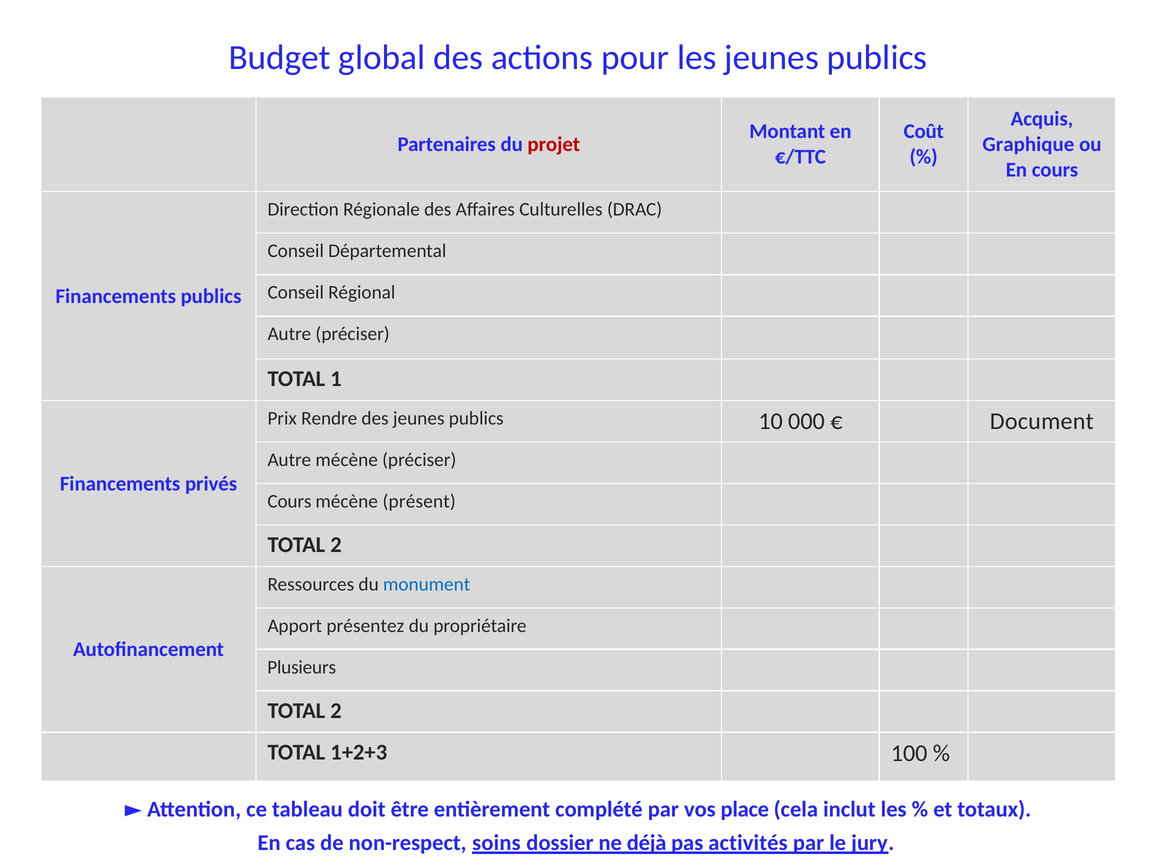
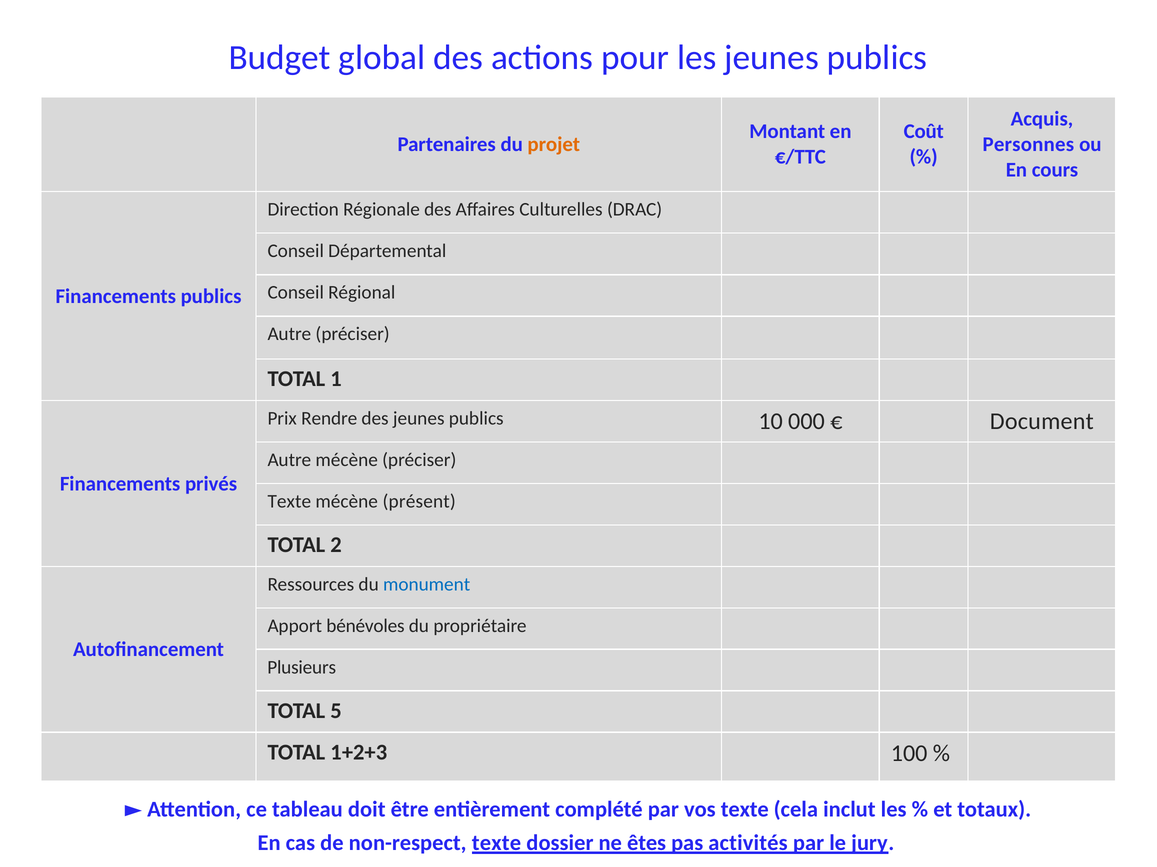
projet colour: red -> orange
Graphique: Graphique -> Personnes
Cours at (289, 502): Cours -> Texte
présentez: présentez -> bénévoles
2 at (336, 711): 2 -> 5
vos place: place -> texte
non-respect soins: soins -> texte
déjà: déjà -> êtes
